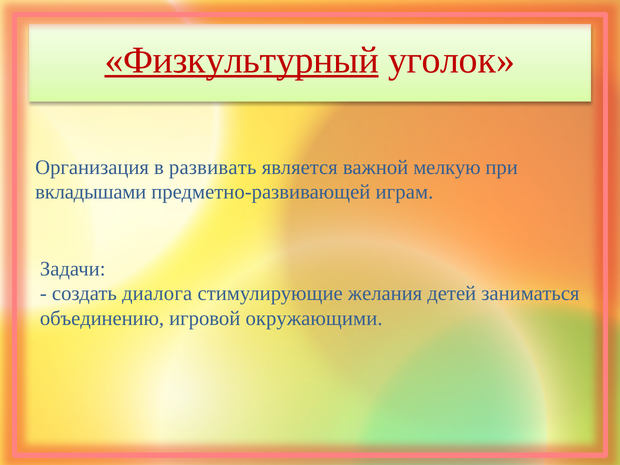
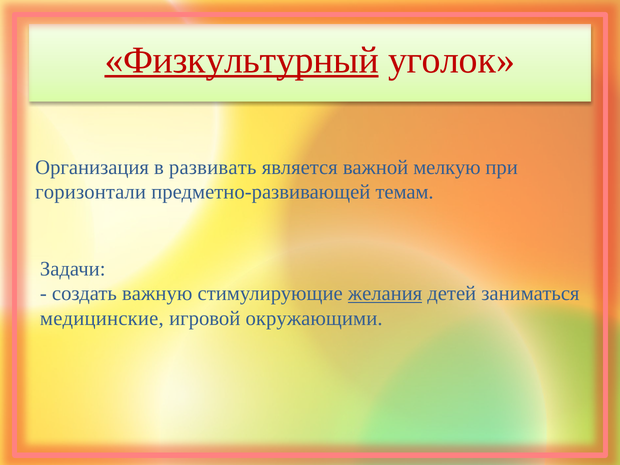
вкладышами: вкладышами -> горизонтали
играм: играм -> темам
диалога: диалога -> важную
желания underline: none -> present
объединению: объединению -> медицинские
